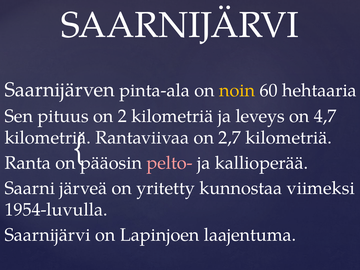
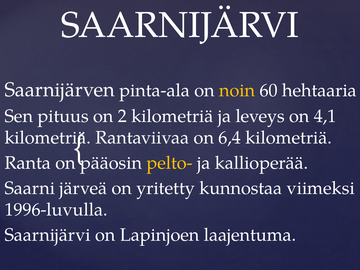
4,7: 4,7 -> 4,1
2,7: 2,7 -> 6,4
pelto- colour: pink -> yellow
1954-luvulla: 1954-luvulla -> 1996-luvulla
